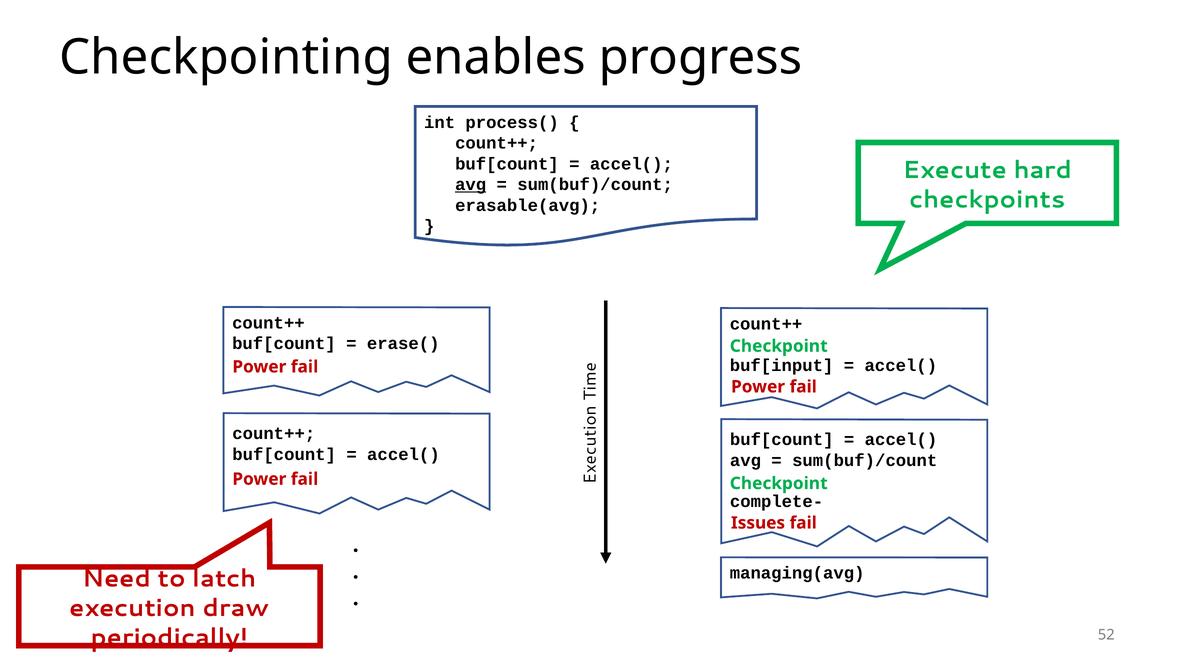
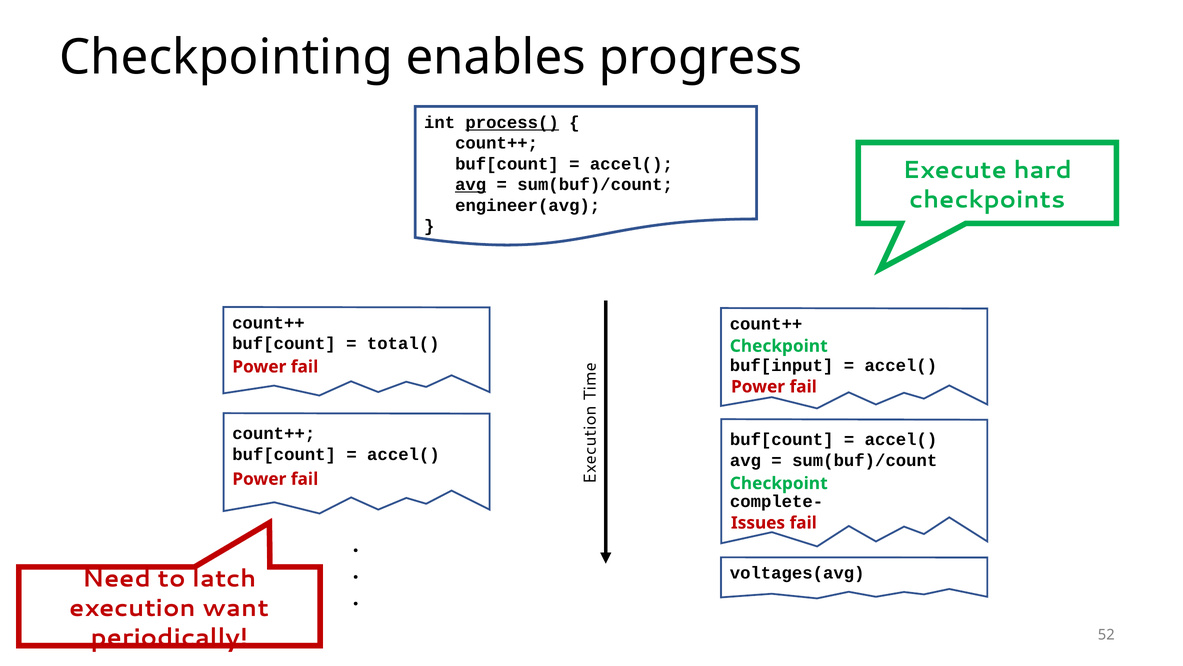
process( underline: none -> present
erasable(avg: erasable(avg -> engineer(avg
erase(: erase( -> total(
managing(avg: managing(avg -> voltages(avg
draw: draw -> want
